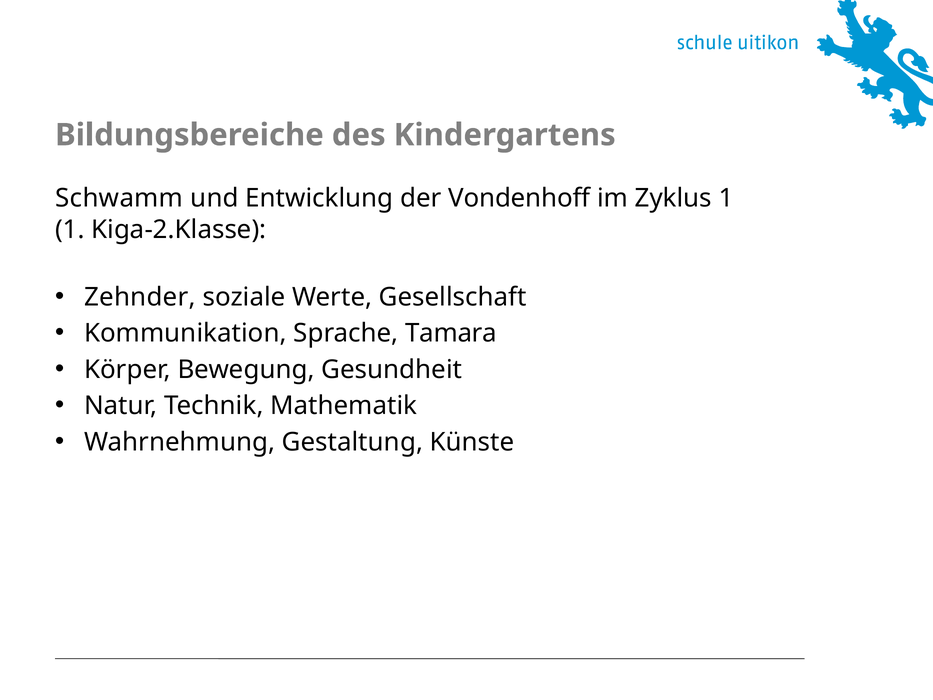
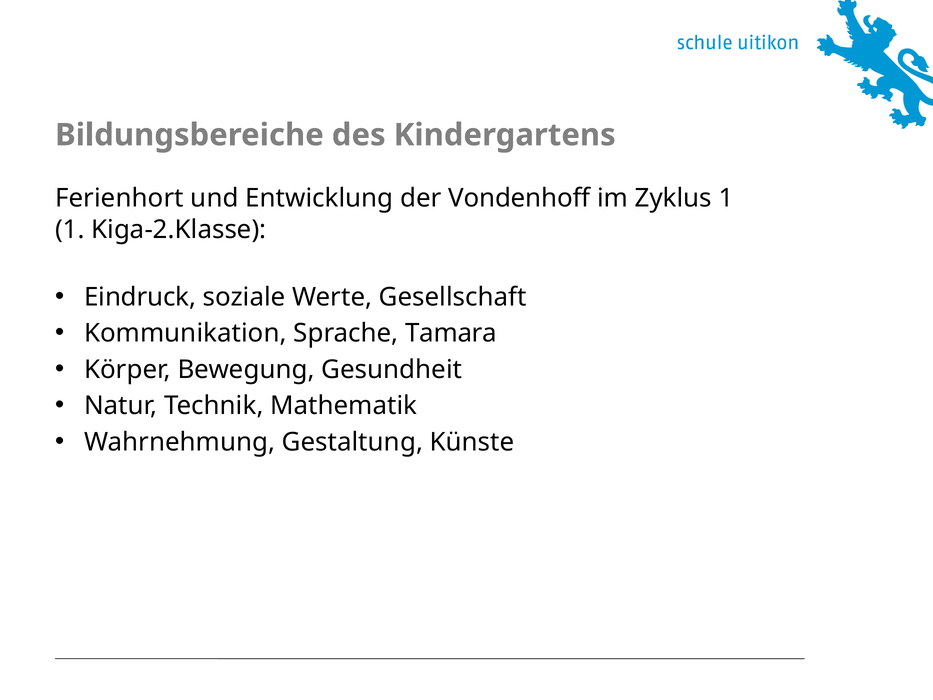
Schwamm: Schwamm -> Ferienhort
Zehnder: Zehnder -> Eindruck
